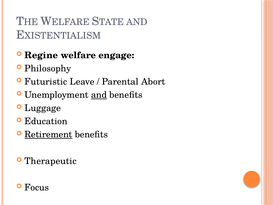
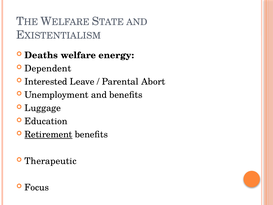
Regine: Regine -> Deaths
engage: engage -> energy
Philosophy: Philosophy -> Dependent
Futuristic: Futuristic -> Interested
and at (99, 95) underline: present -> none
